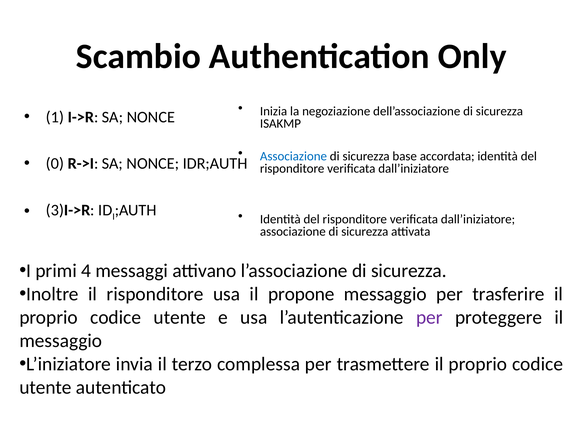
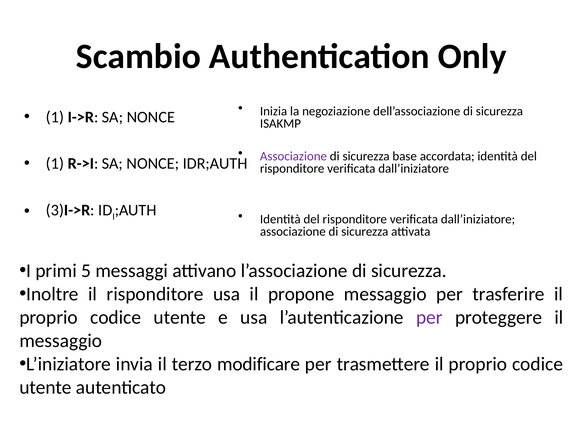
Associazione at (293, 156) colour: blue -> purple
0 at (55, 164): 0 -> 1
4: 4 -> 5
complessa: complessa -> modificare
